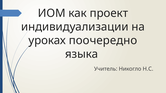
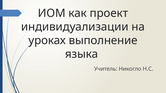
поочередно: поочередно -> выполнение
